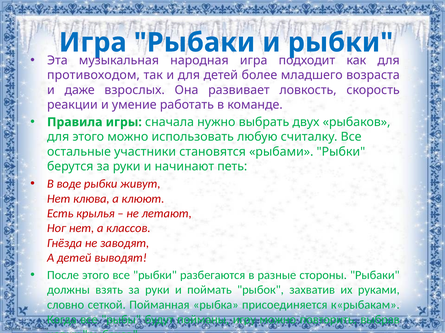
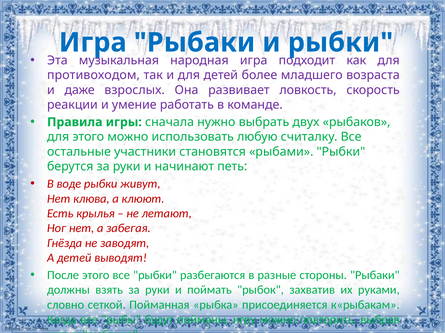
классов: классов -> забегая
